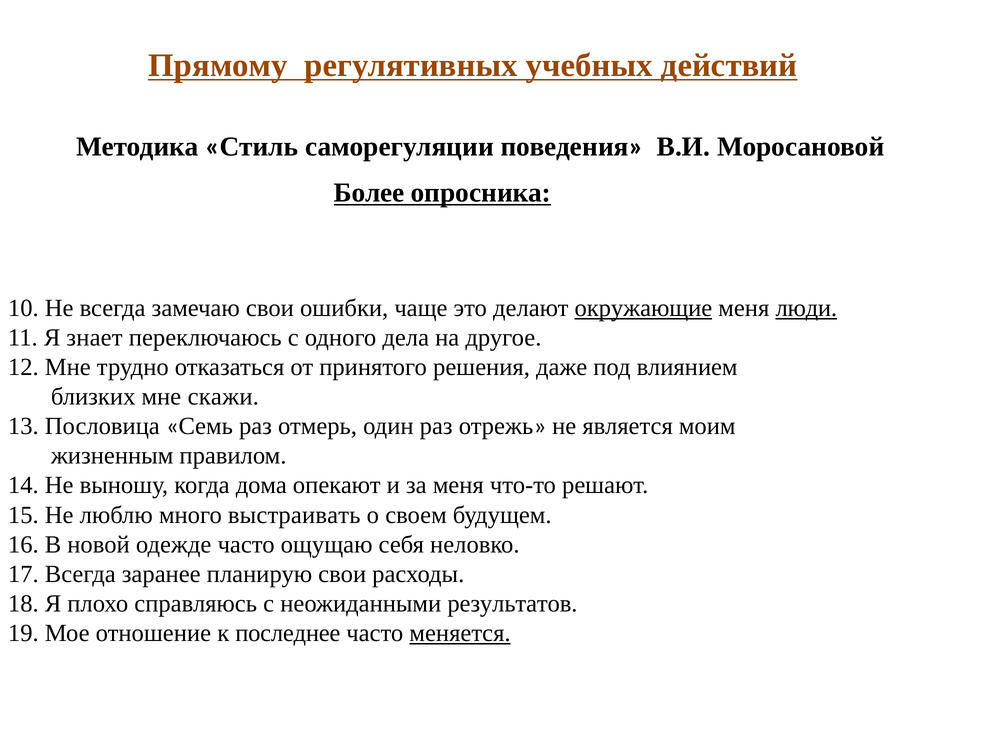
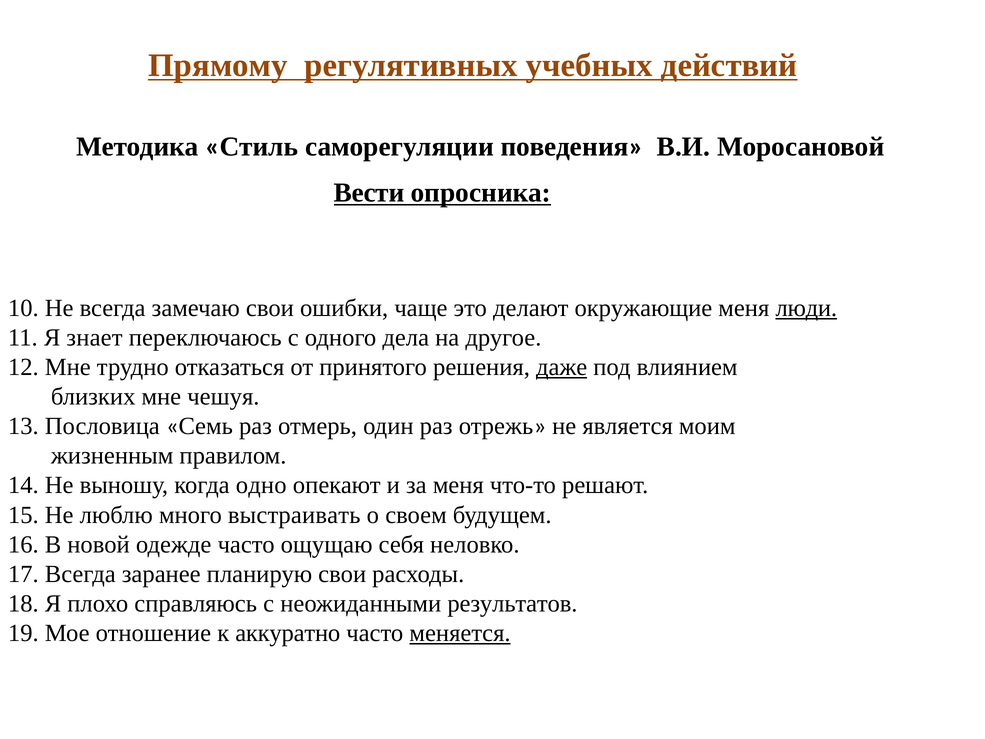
Более: Более -> Вести
окружающие underline: present -> none
даже underline: none -> present
скажи: скажи -> чешуя
дома: дома -> одно
последнее: последнее -> аккуратно
